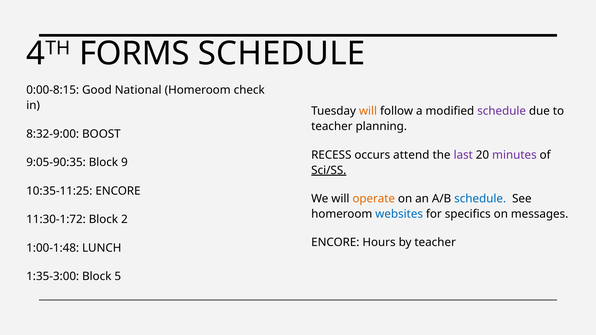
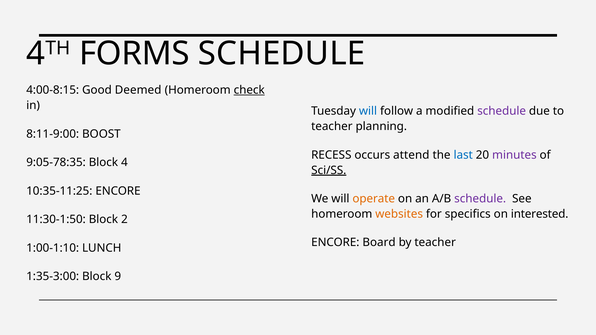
0:00-8:15: 0:00-8:15 -> 4:00-8:15
National: National -> Deemed
check underline: none -> present
will at (368, 111) colour: orange -> blue
8:32-9:00: 8:32-9:00 -> 8:11-9:00
last colour: purple -> blue
9:05-90:35: 9:05-90:35 -> 9:05-78:35
9: 9 -> 4
schedule at (480, 199) colour: blue -> purple
websites colour: blue -> orange
messages: messages -> interested
11:30-1:72: 11:30-1:72 -> 11:30-1:50
Hours: Hours -> Board
1:00-1:48: 1:00-1:48 -> 1:00-1:10
5: 5 -> 9
